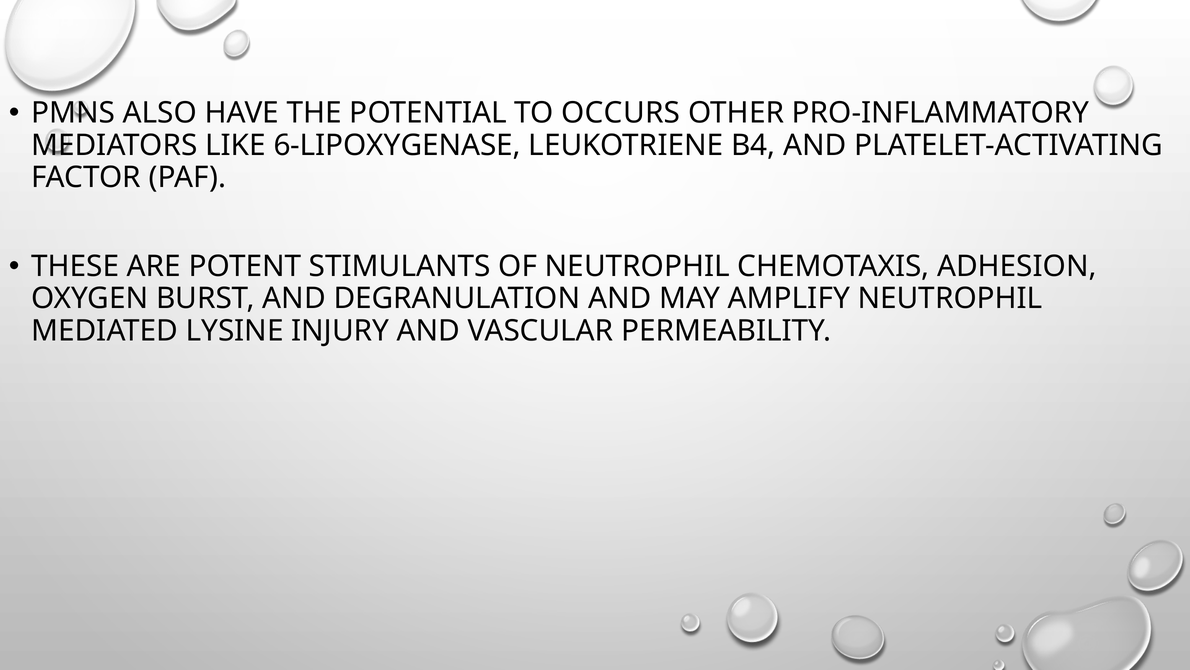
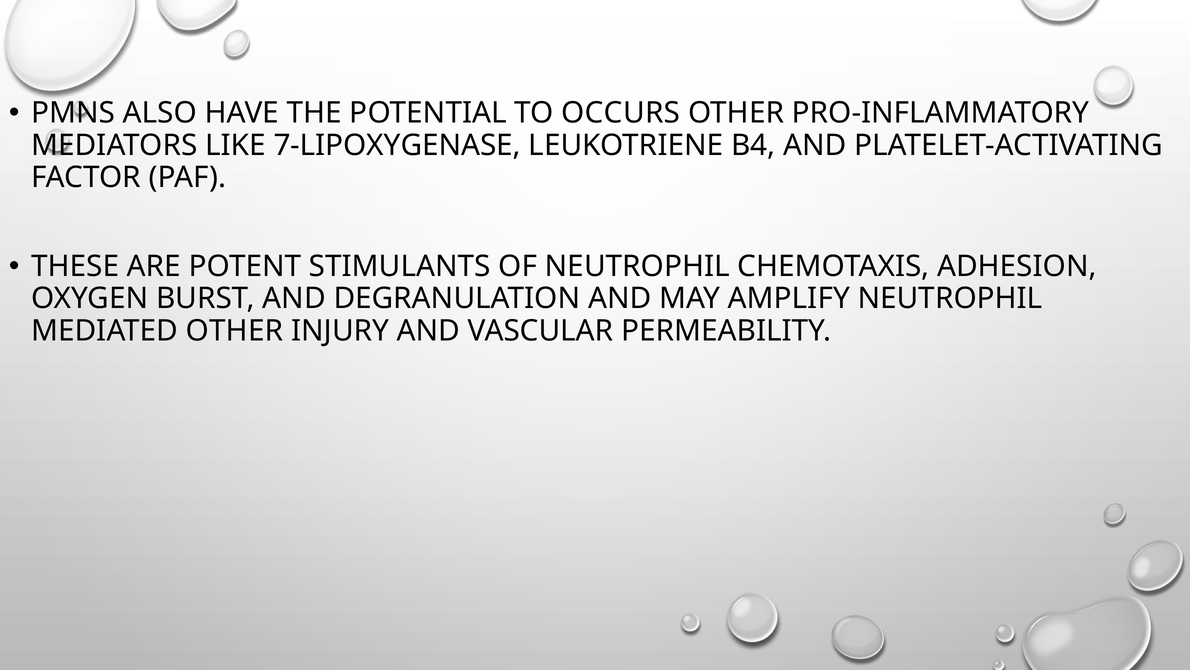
6-LIPOXYGENASE: 6-LIPOXYGENASE -> 7-LIPOXYGENASE
MEDIATED LYSINE: LYSINE -> OTHER
